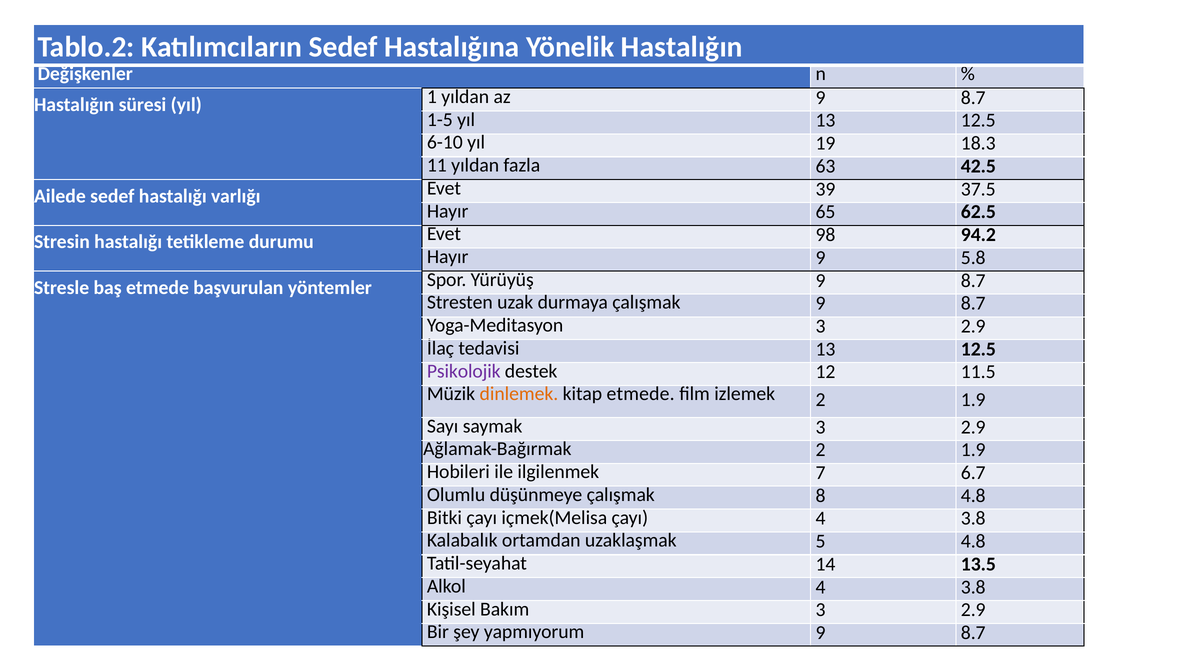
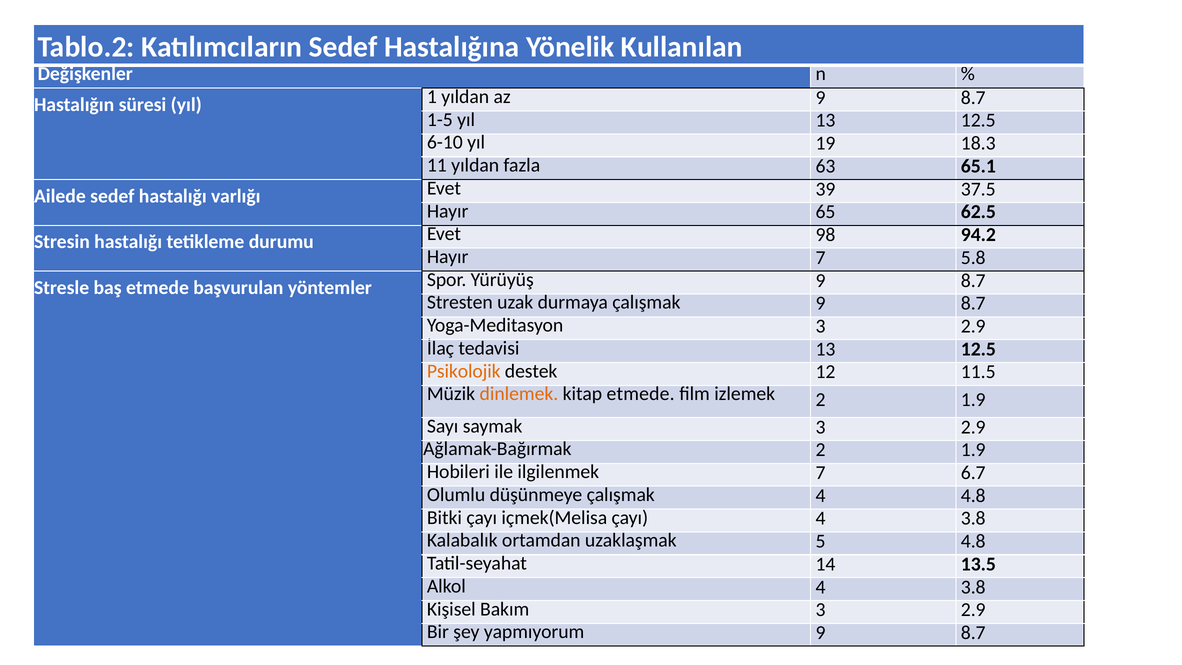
Yönelik Hastalığın: Hastalığın -> Kullanılan
42.5: 42.5 -> 65.1
Hayır 9: 9 -> 7
Psikolojik colour: purple -> orange
çalışmak 8: 8 -> 4
